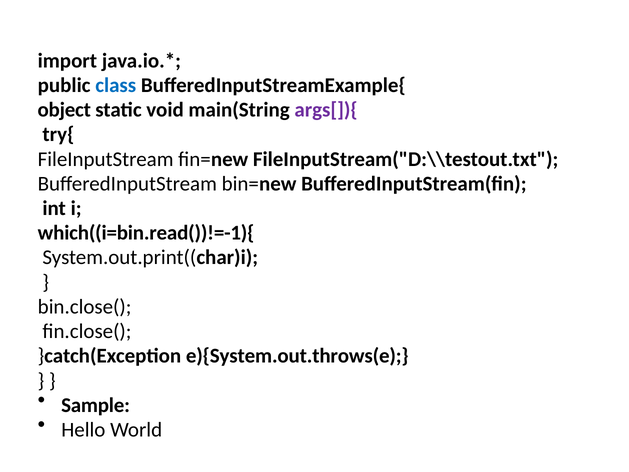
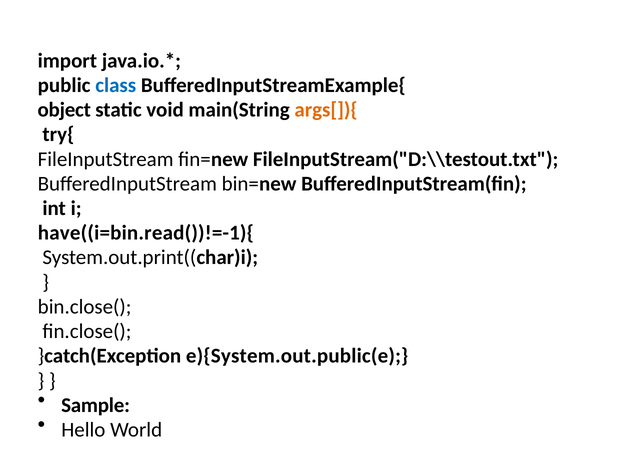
args[]){ colour: purple -> orange
which((i=bin.read())!=-1){: which((i=bin.read())!=-1){ -> have((i=bin.read())!=-1){
e){System.out.throws(e: e){System.out.throws(e -> e){System.out.public(e
